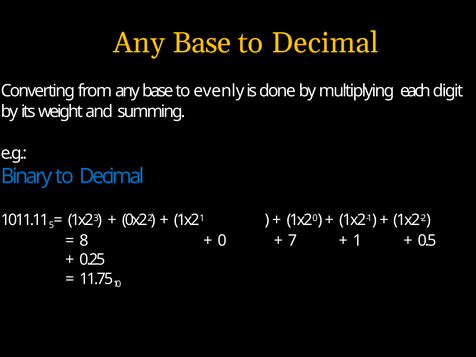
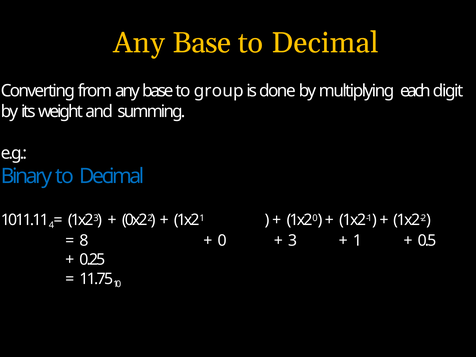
evenly: evenly -> group
5: 5 -> 4
7: 7 -> 3
